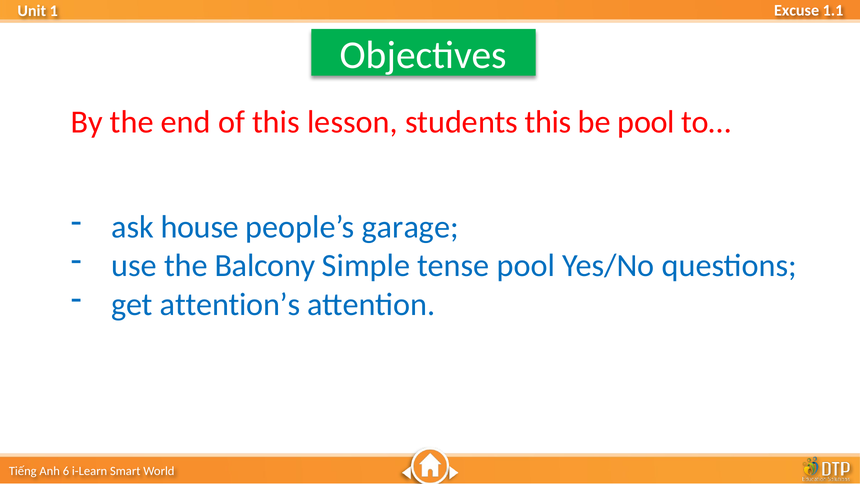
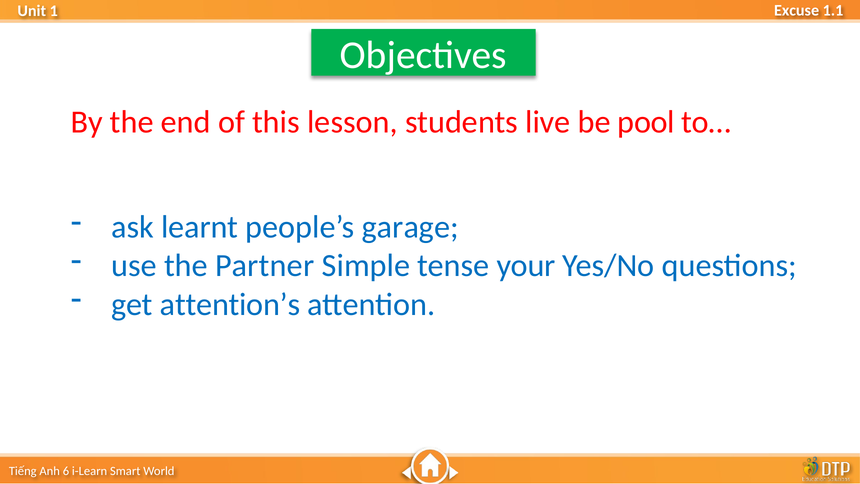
students this: this -> live
house: house -> learnt
Balcony: Balcony -> Partner
tense pool: pool -> your
